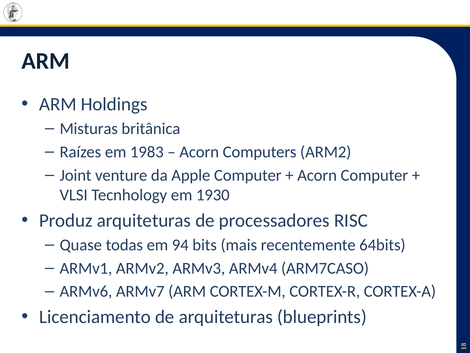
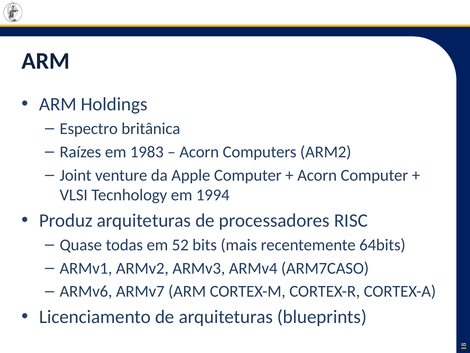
Misturas: Misturas -> Espectro
1930: 1930 -> 1994
94: 94 -> 52
